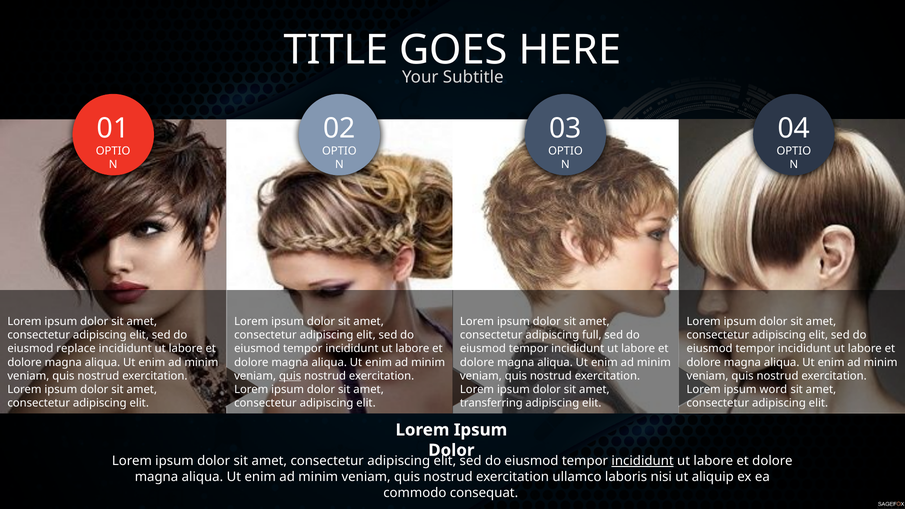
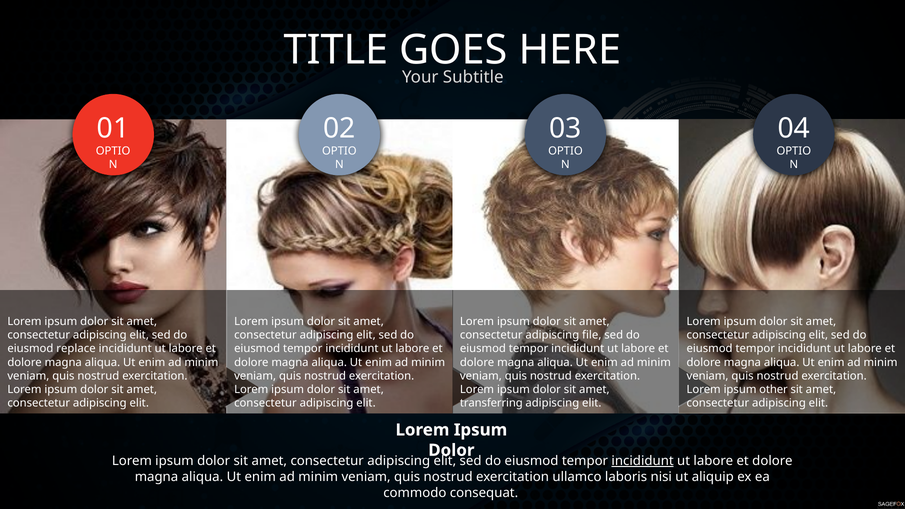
full: full -> file
quis at (290, 376) underline: present -> none
word: word -> other
